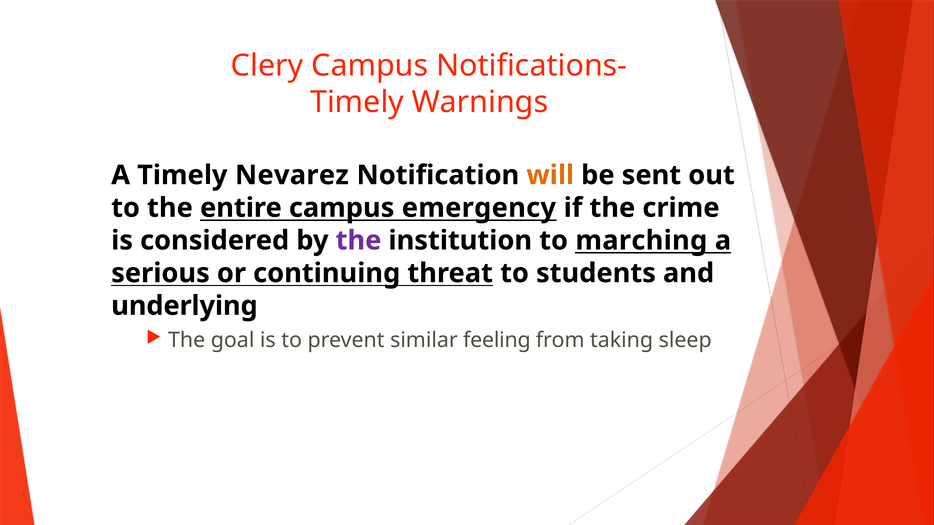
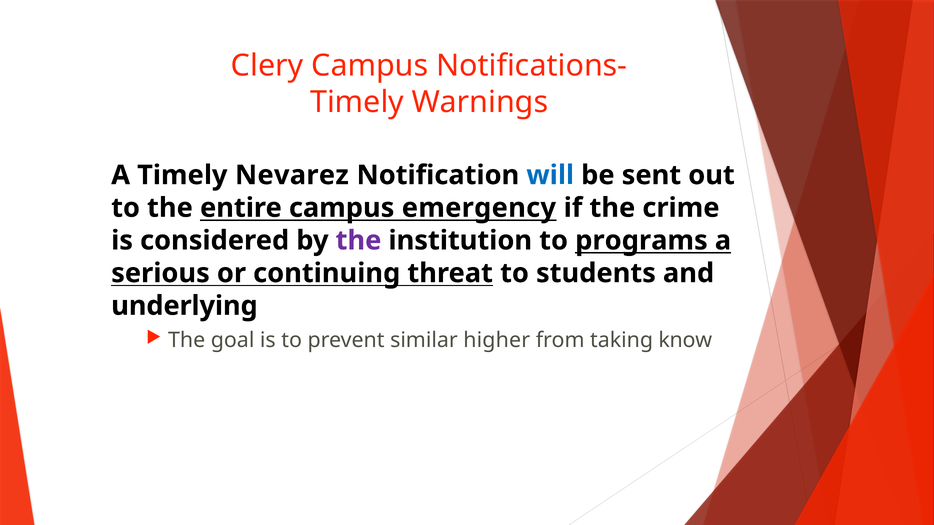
will colour: orange -> blue
marching: marching -> programs
feeling: feeling -> higher
sleep: sleep -> know
